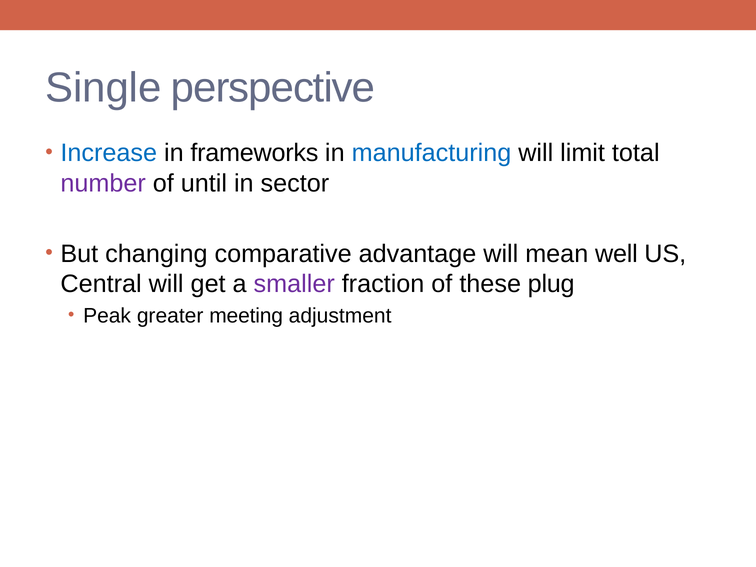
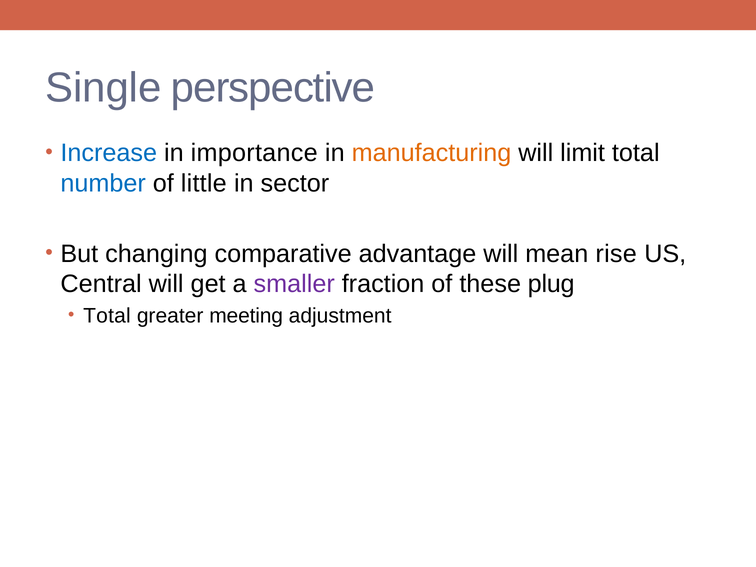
frameworks: frameworks -> importance
manufacturing colour: blue -> orange
number colour: purple -> blue
until: until -> little
well: well -> rise
Peak at (107, 316): Peak -> Total
